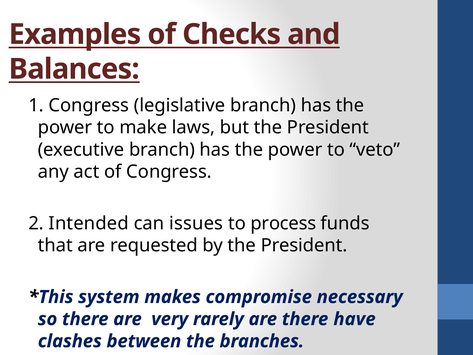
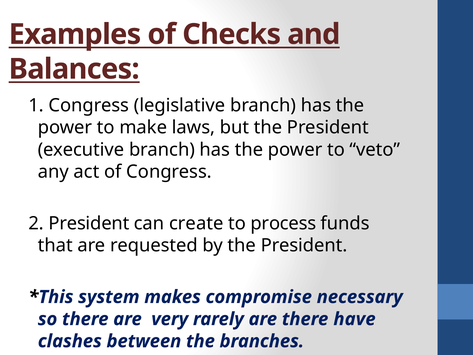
2 Intended: Intended -> President
issues: issues -> create
